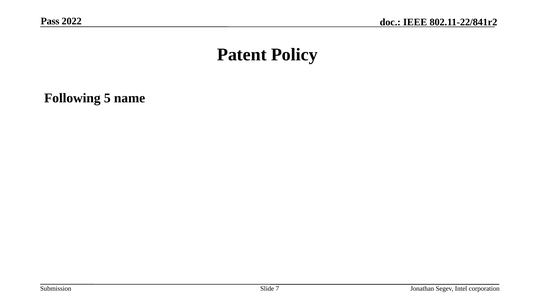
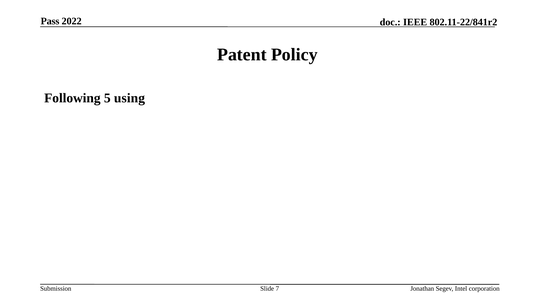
name: name -> using
